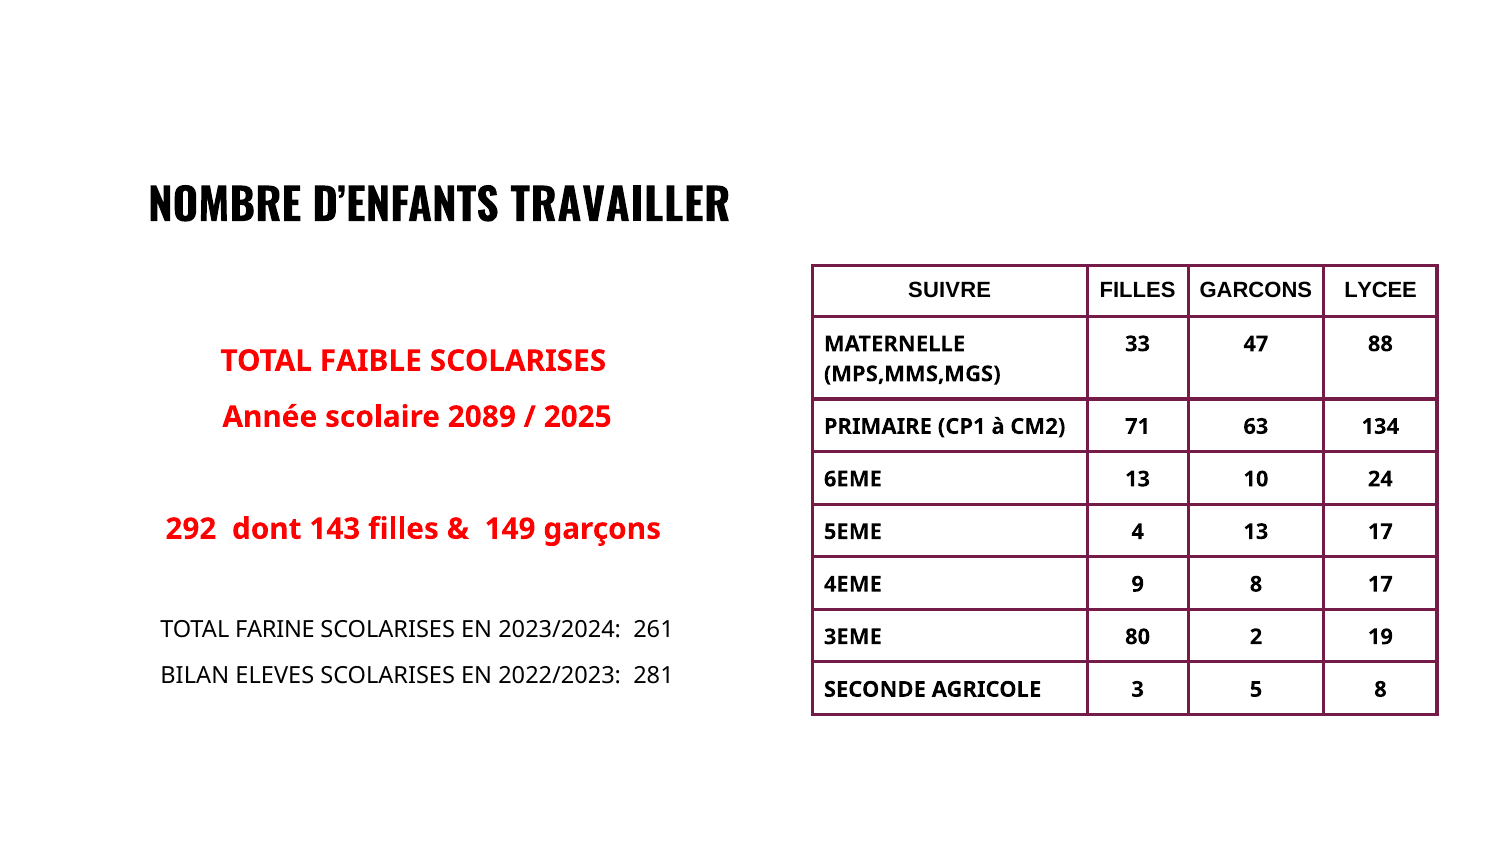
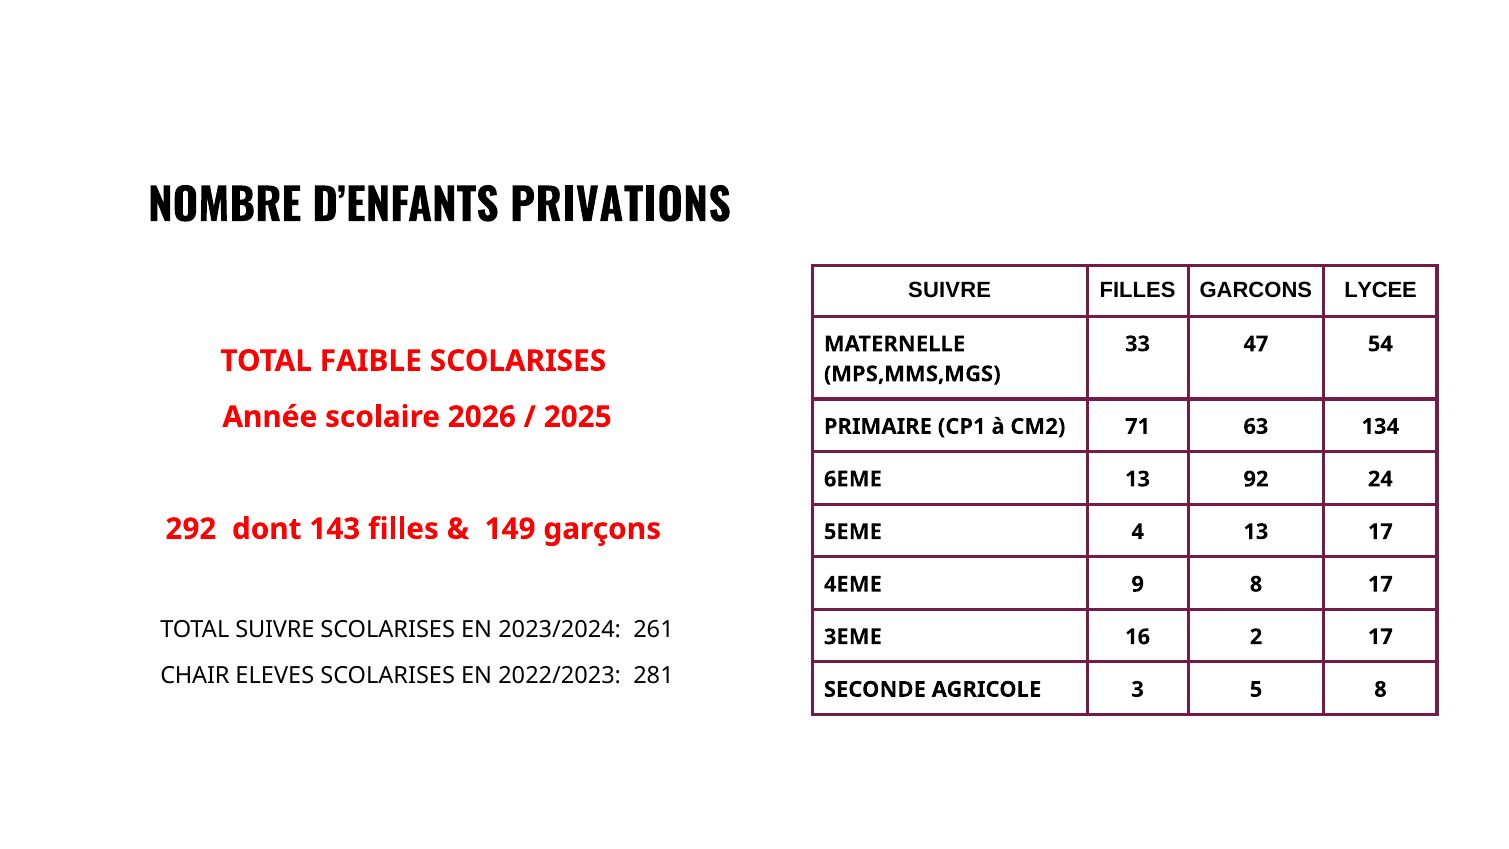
TRAVAILLER: TRAVAILLER -> PRIVATIONS
88: 88 -> 54
2089: 2089 -> 2026
10: 10 -> 92
TOTAL FARINE: FARINE -> SUIVRE
80: 80 -> 16
2 19: 19 -> 17
BILAN: BILAN -> CHAIR
